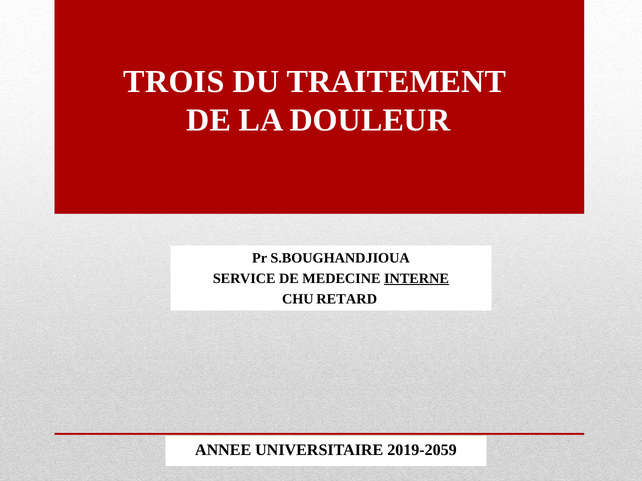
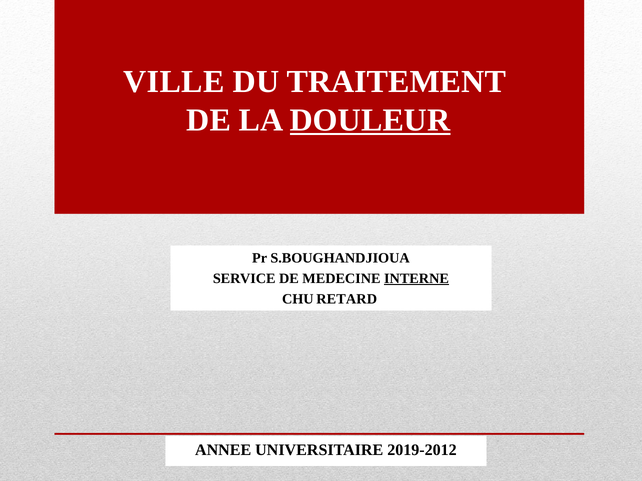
TROIS: TROIS -> VILLE
DOULEUR underline: none -> present
2019-2059: 2019-2059 -> 2019-2012
